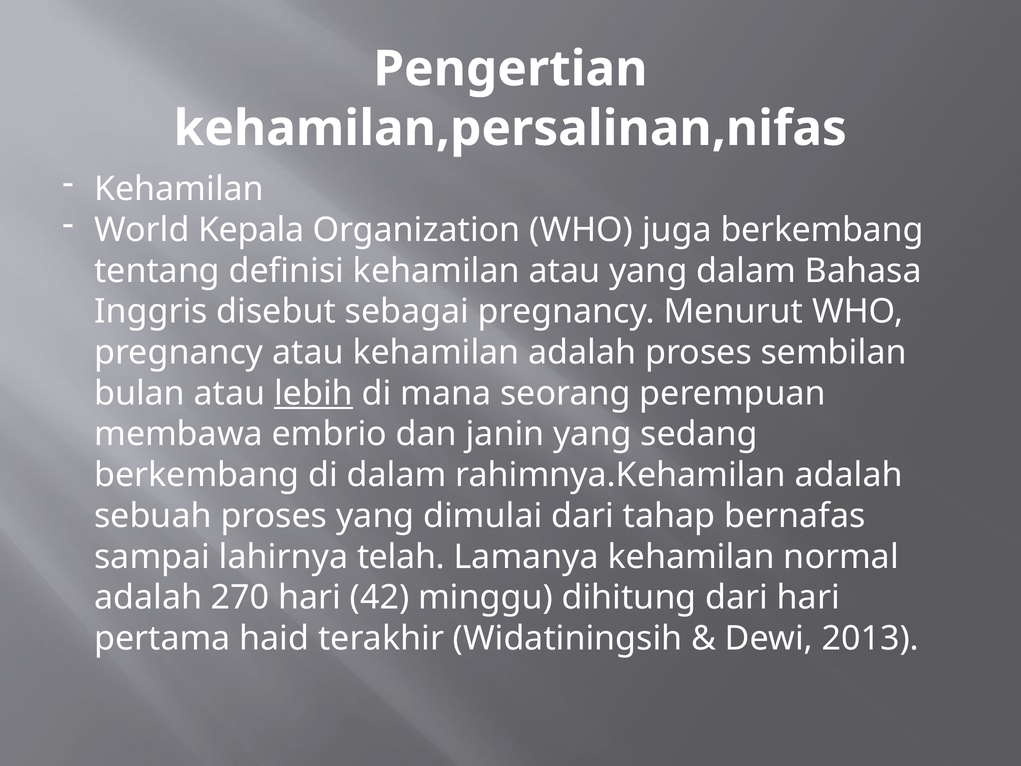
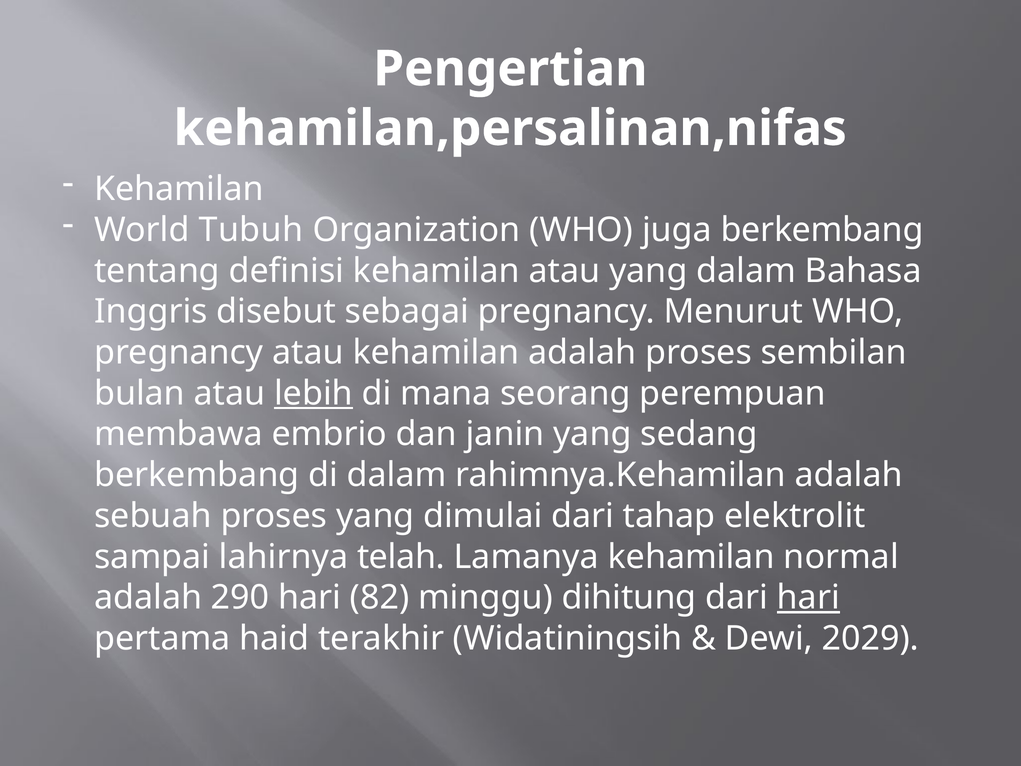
Kepala: Kepala -> Tubuh
bernafas: bernafas -> elektrolit
270: 270 -> 290
42: 42 -> 82
hari at (808, 597) underline: none -> present
2013: 2013 -> 2029
